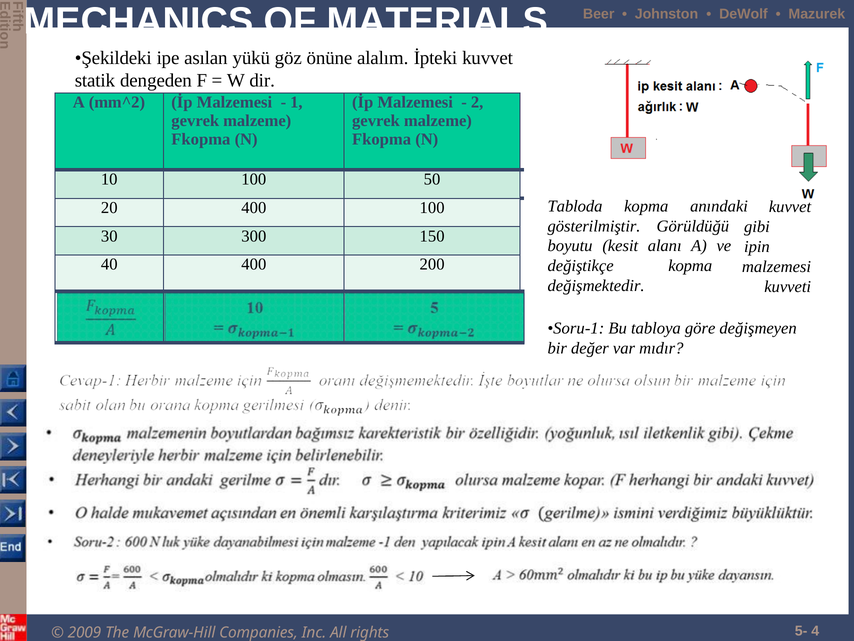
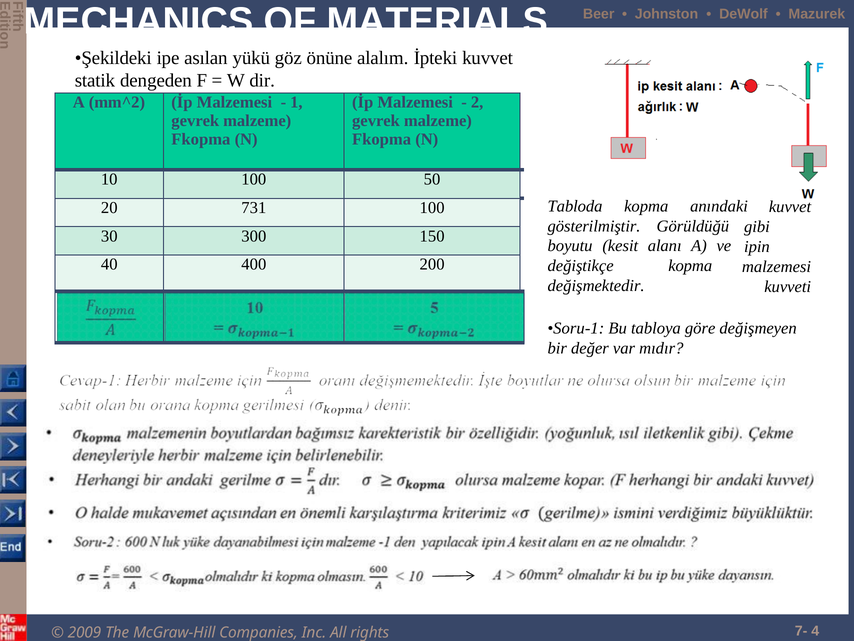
20 400: 400 -> 731
5-: 5- -> 7-
